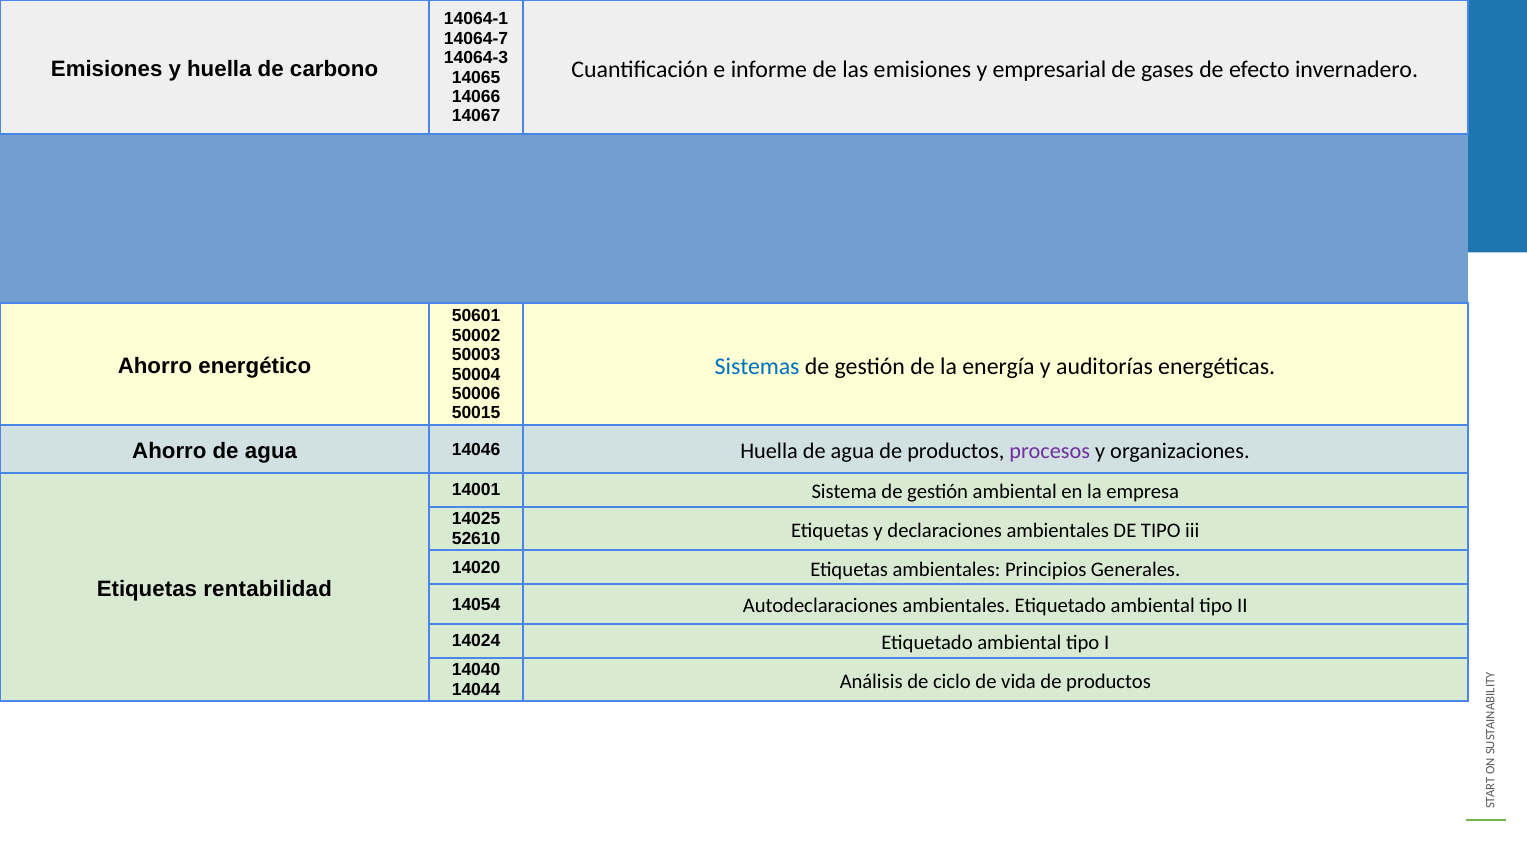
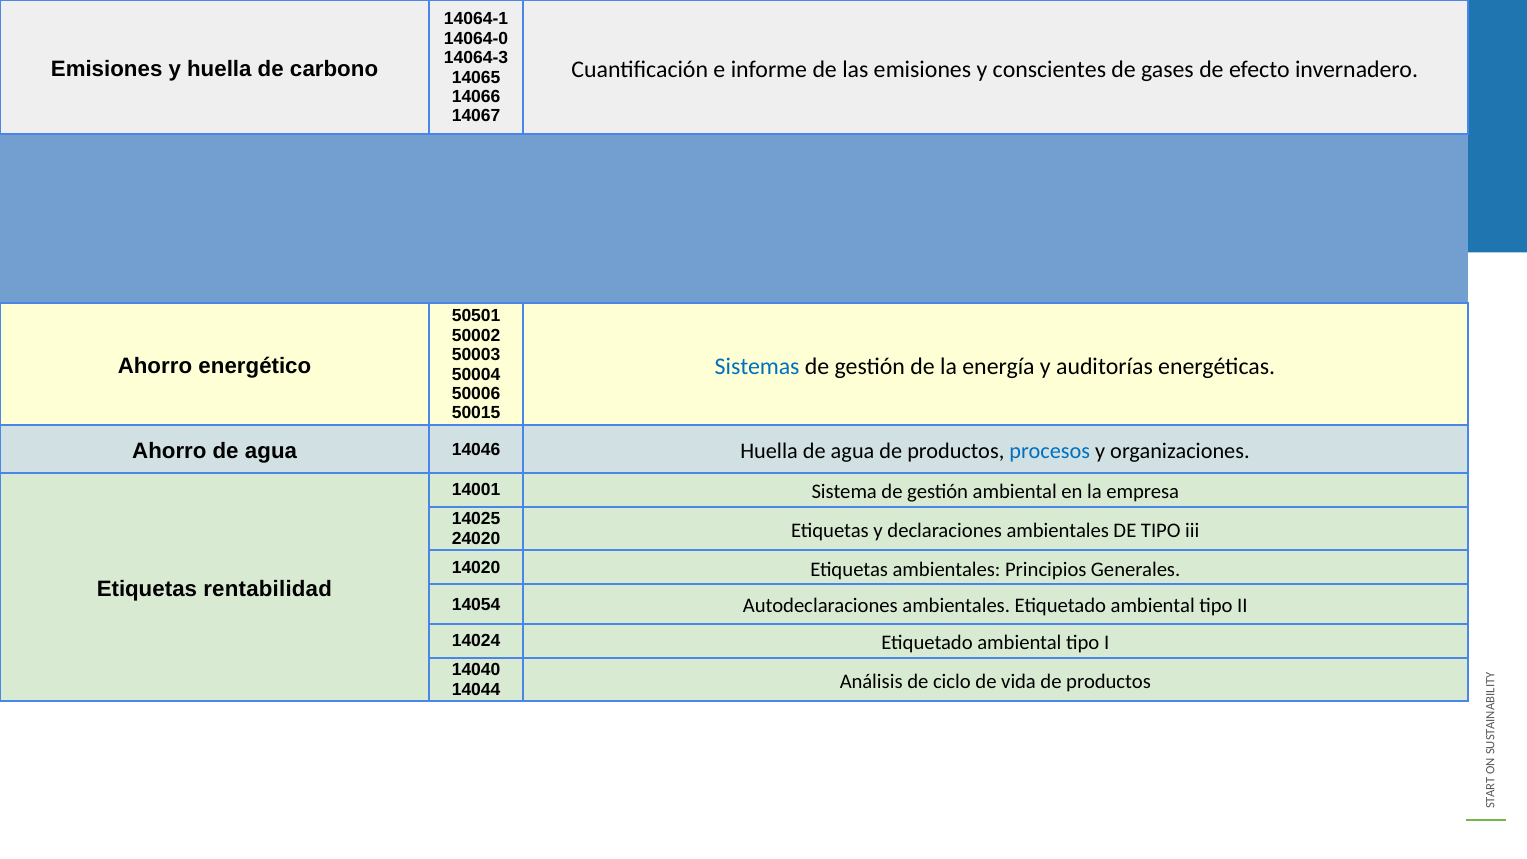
14064-7: 14064-7 -> 14064-0
empresarial: empresarial -> conscientes
50601: 50601 -> 50501
procesos colour: purple -> blue
52610: 52610 -> 24020
